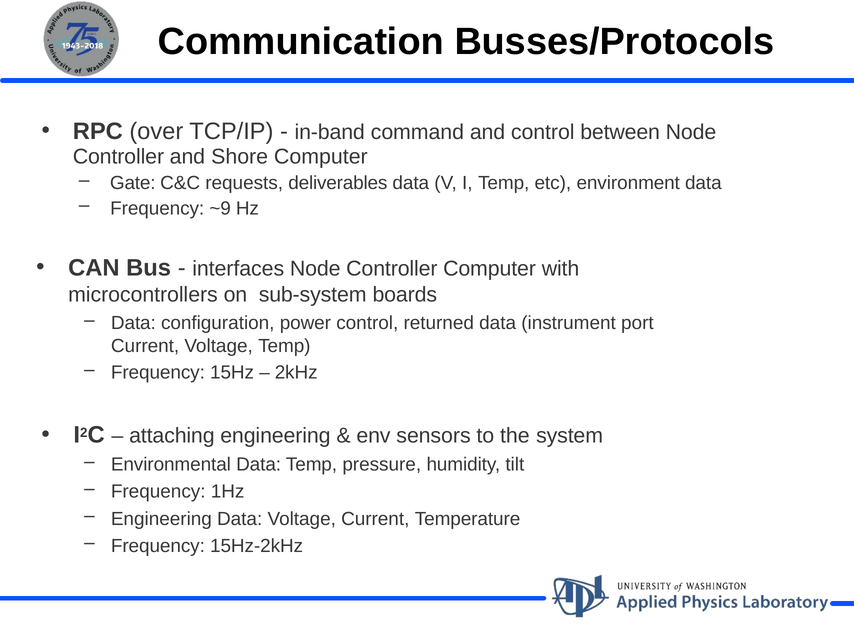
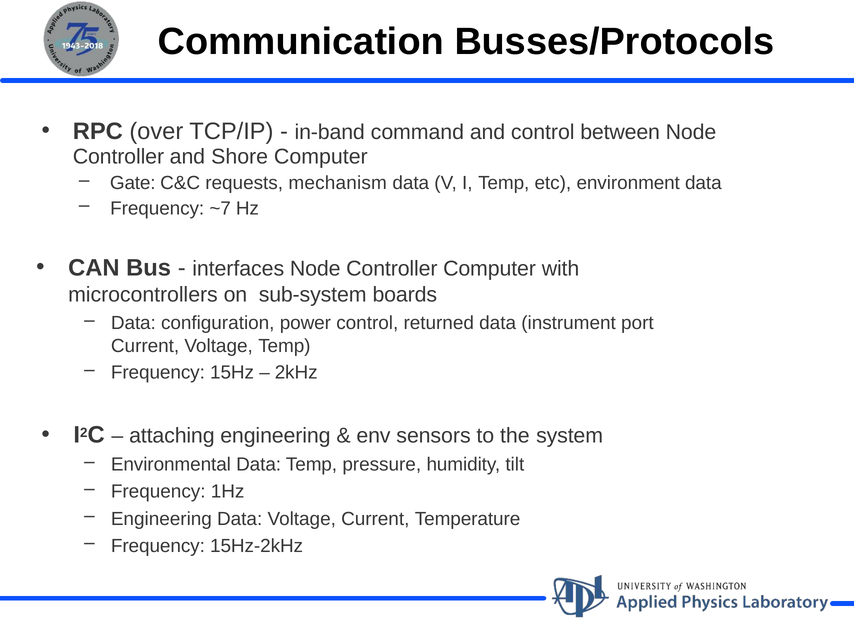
deliverables: deliverables -> mechanism
~9: ~9 -> ~7
